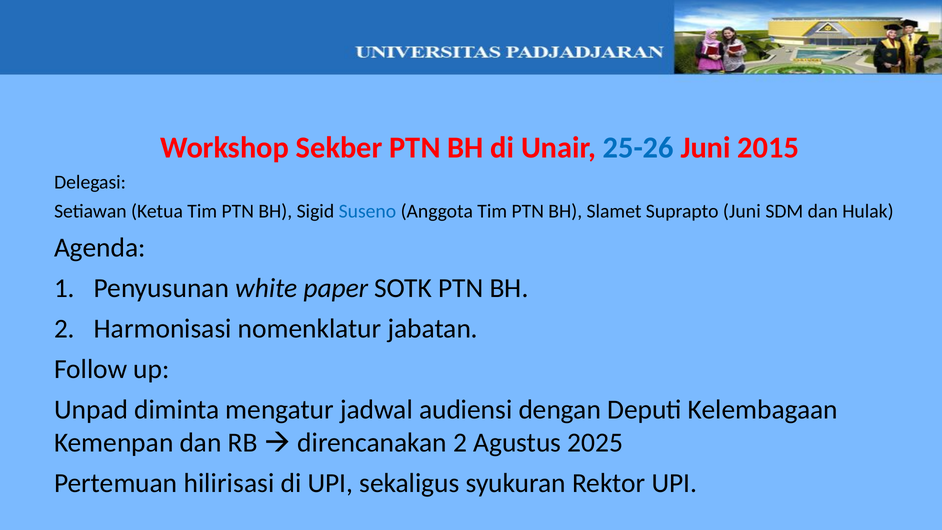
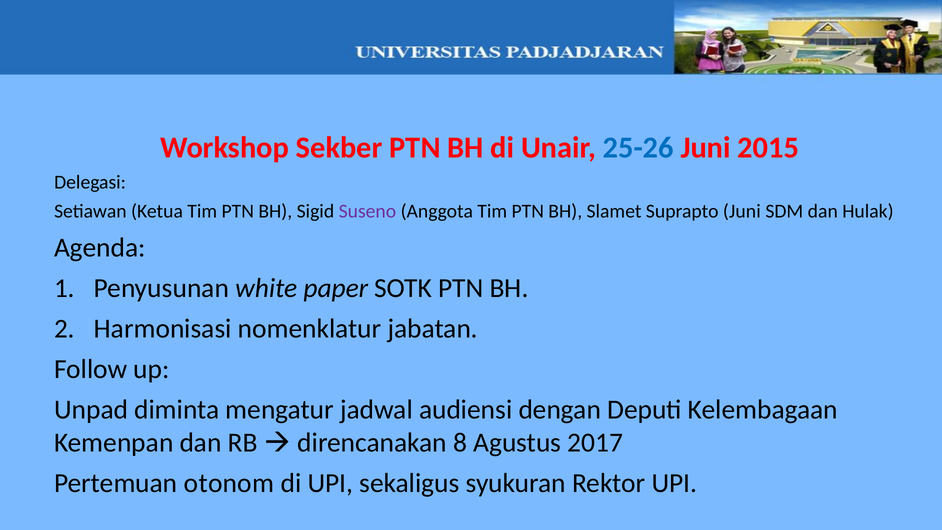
Suseno colour: blue -> purple
direncanakan 2: 2 -> 8
2025: 2025 -> 2017
hilirisasi: hilirisasi -> otonom
